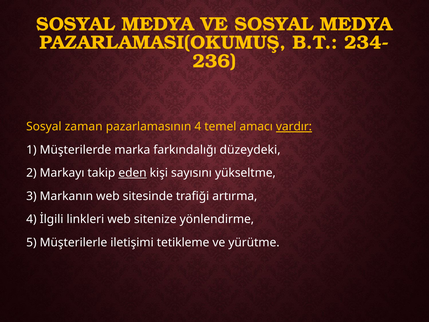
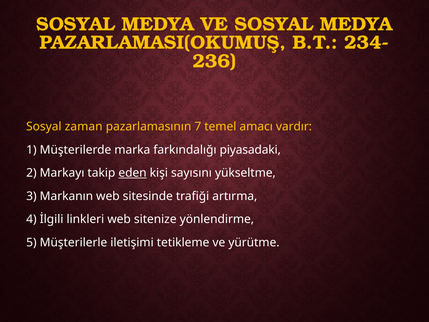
pazarlamasının 4: 4 -> 7
vardır underline: present -> none
düzeydeki: düzeydeki -> piyasadaki
